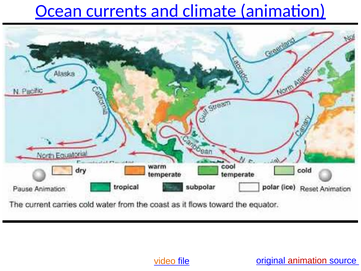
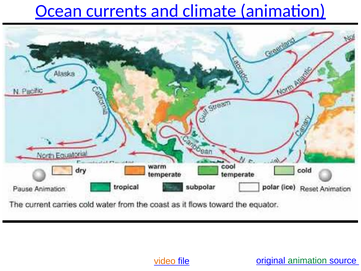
animation at (307, 261) colour: red -> green
